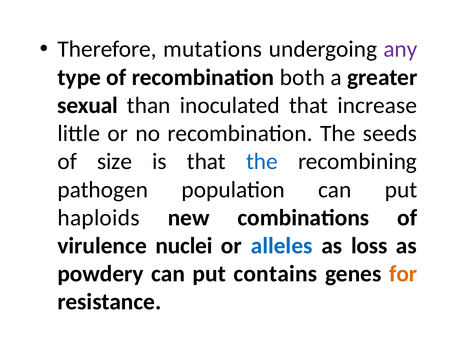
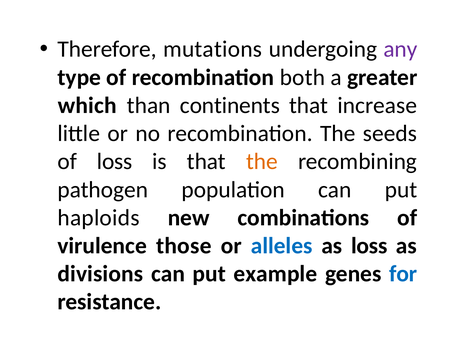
sexual: sexual -> which
inoculated: inoculated -> continents
of size: size -> loss
the at (262, 162) colour: blue -> orange
nuclei: nuclei -> those
powdery: powdery -> divisions
contains: contains -> example
for colour: orange -> blue
